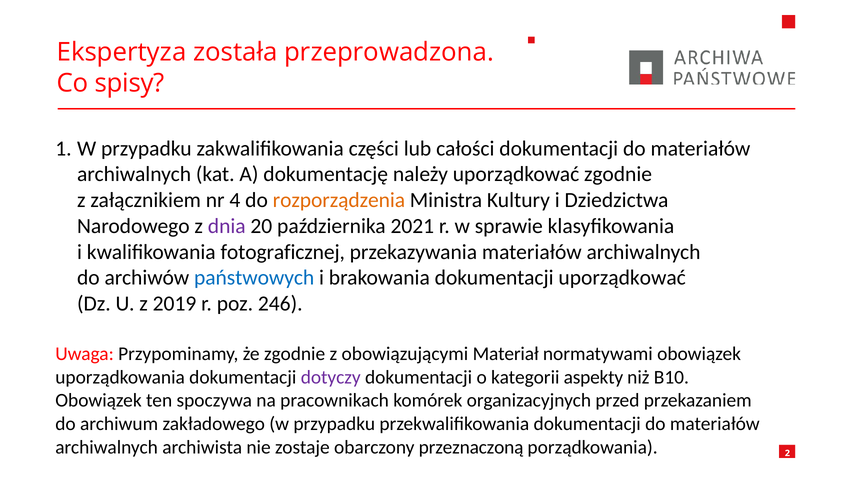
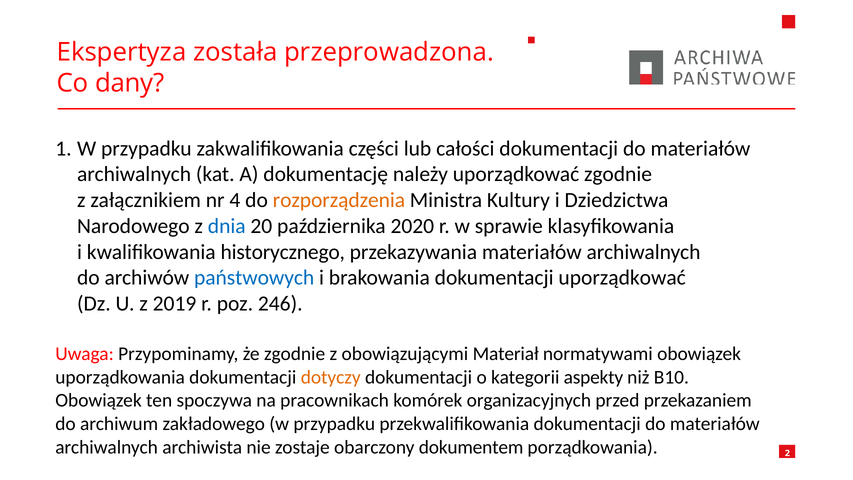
spisy: spisy -> dany
dnia colour: purple -> blue
2021: 2021 -> 2020
fotograficznej: fotograficznej -> historycznego
dotyczy colour: purple -> orange
przeznaczoną: przeznaczoną -> dokumentem
